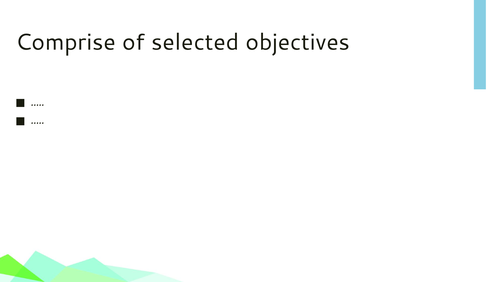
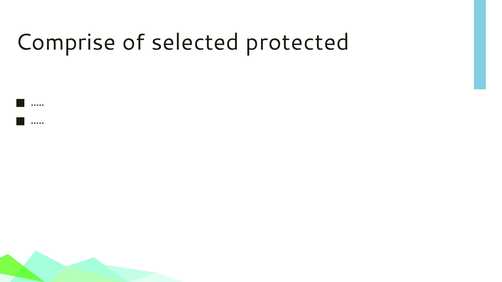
objectives: objectives -> protected
